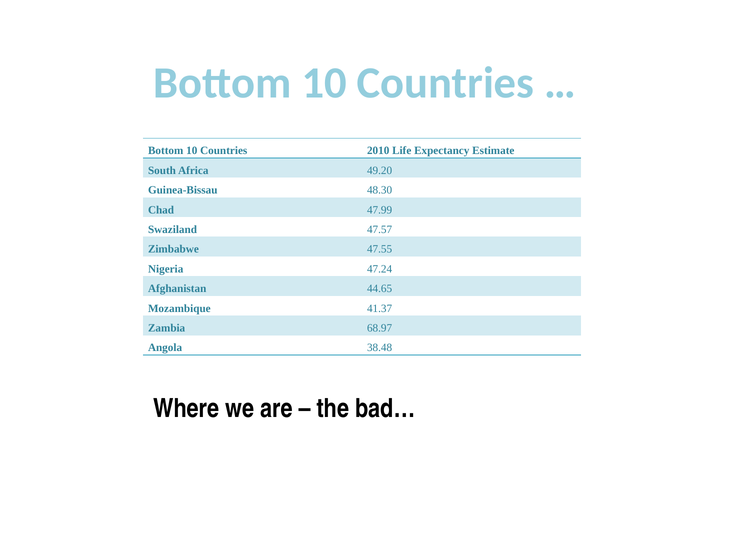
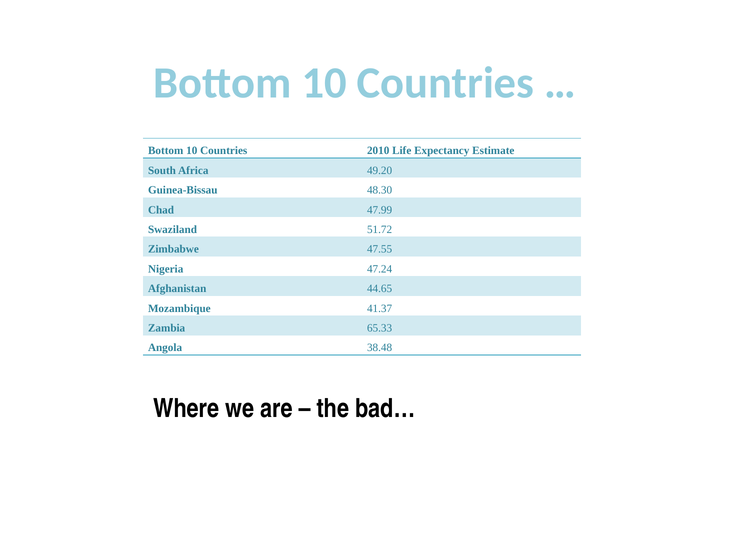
47.57: 47.57 -> 51.72
68.97: 68.97 -> 65.33
